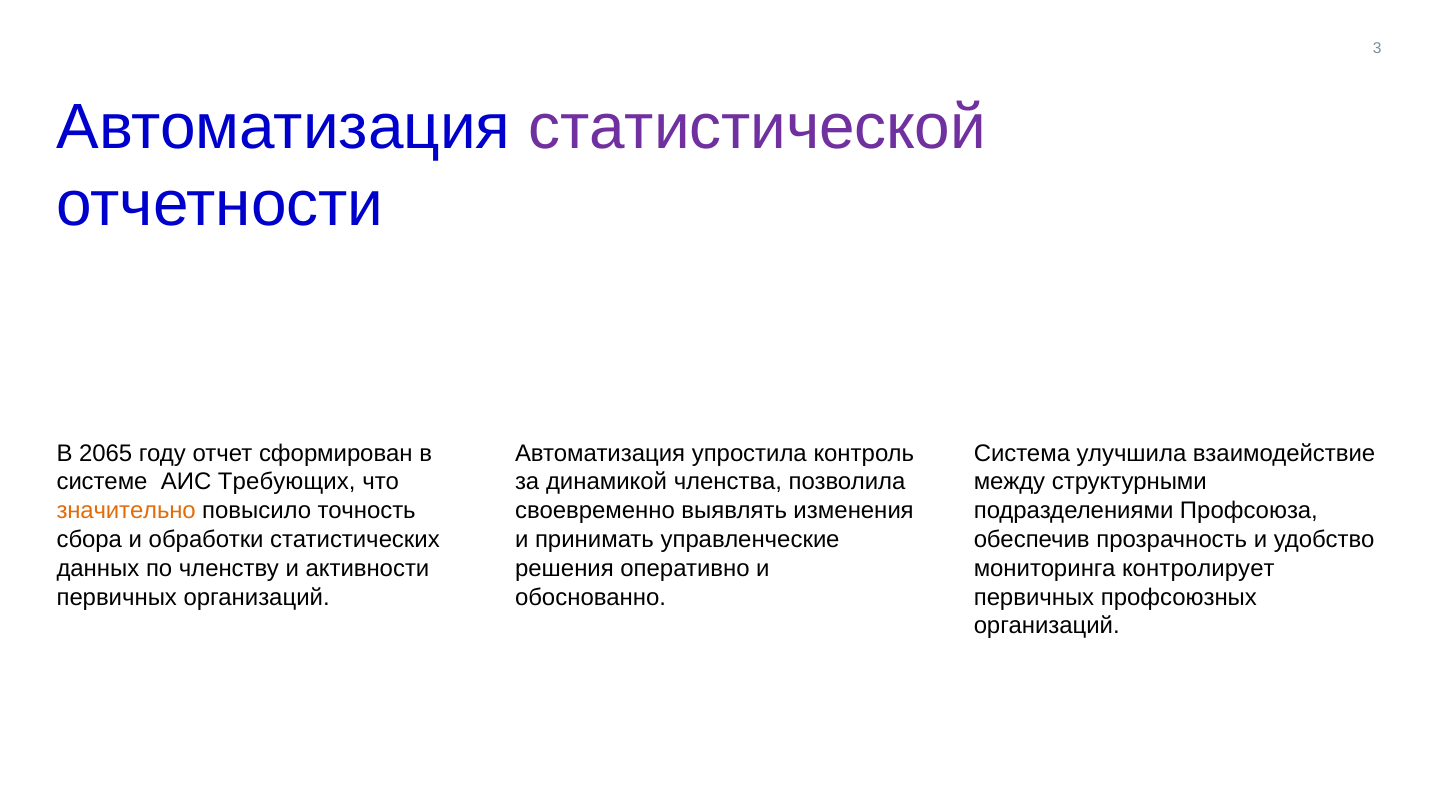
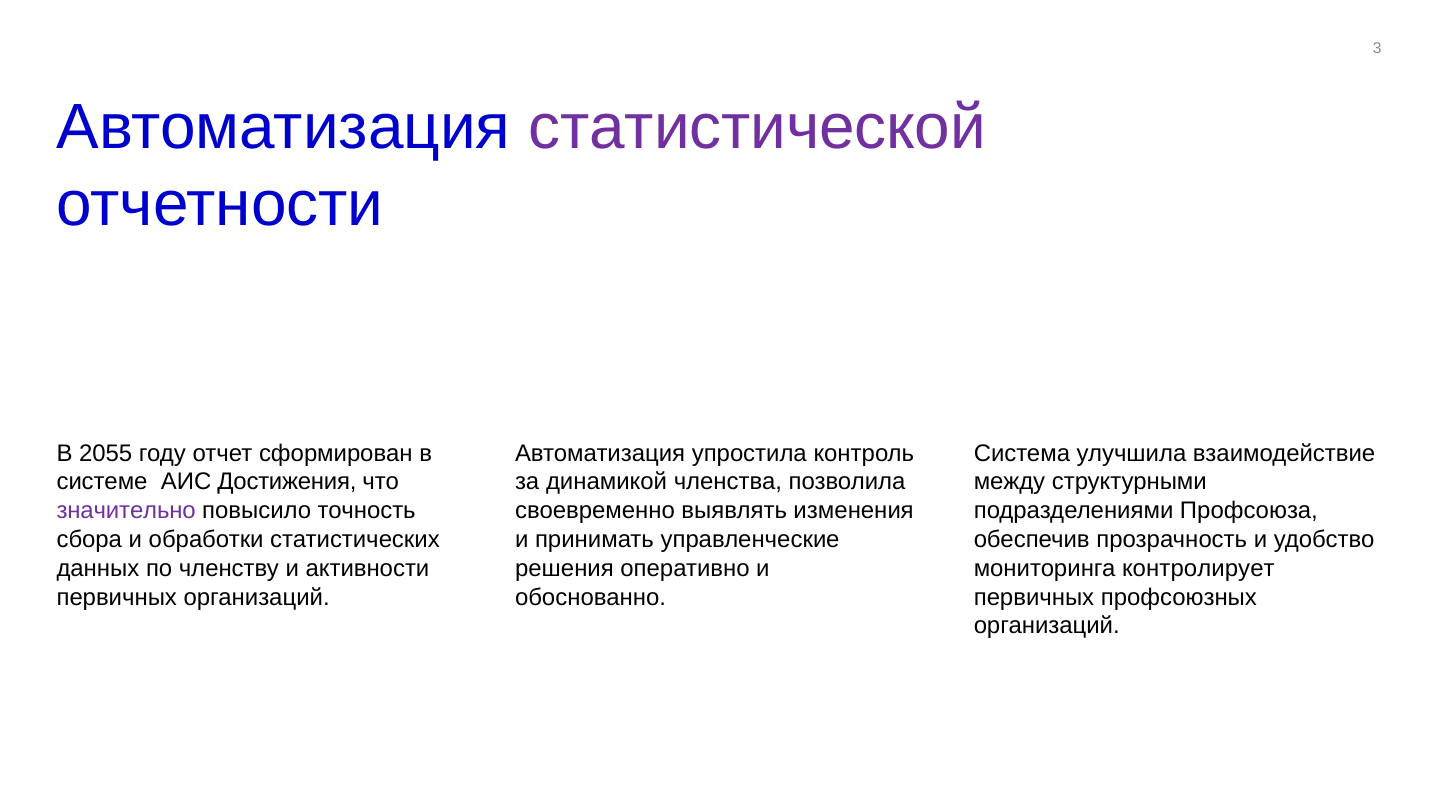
2065: 2065 -> 2055
Требующих: Требующих -> Достижения
значительно colour: orange -> purple
